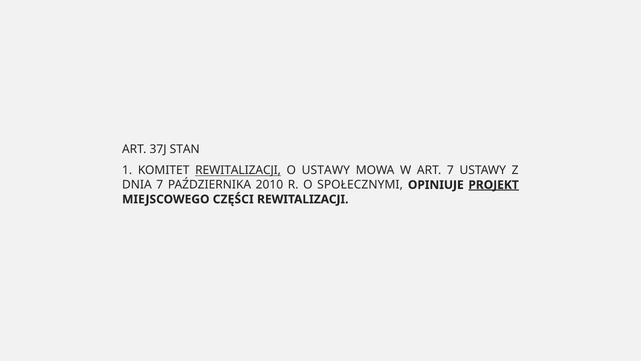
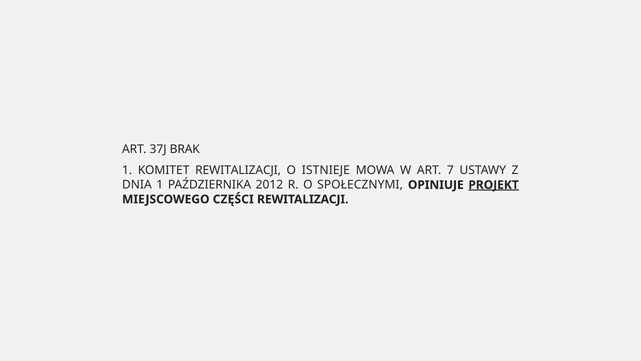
STAN: STAN -> BRAK
REWITALIZACJI at (238, 170) underline: present -> none
O USTAWY: USTAWY -> ISTNIEJE
DNIA 7: 7 -> 1
2010: 2010 -> 2012
